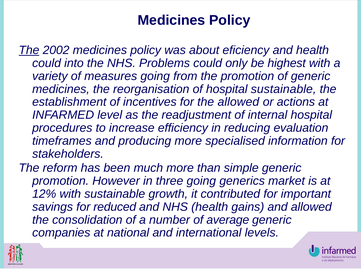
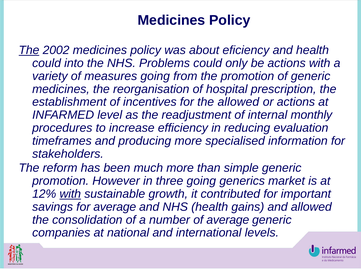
be highest: highest -> actions
hospital sustainable: sustainable -> prescription
internal hospital: hospital -> monthly
with at (70, 194) underline: none -> present
for reduced: reduced -> average
